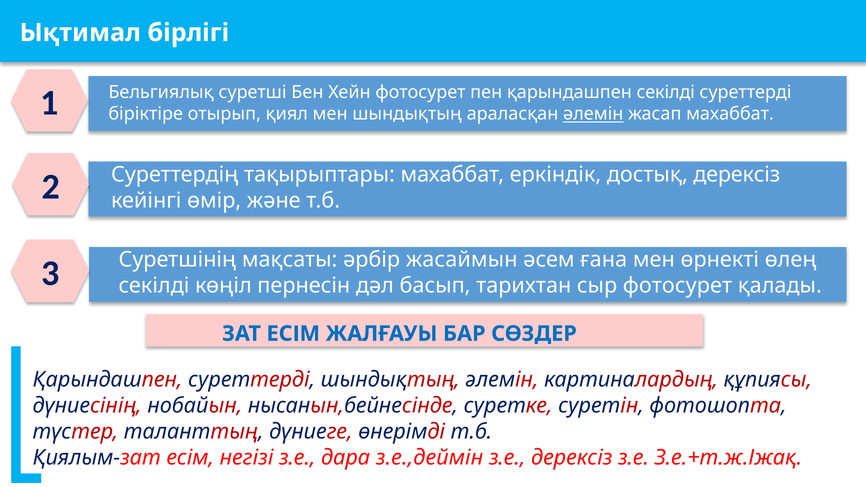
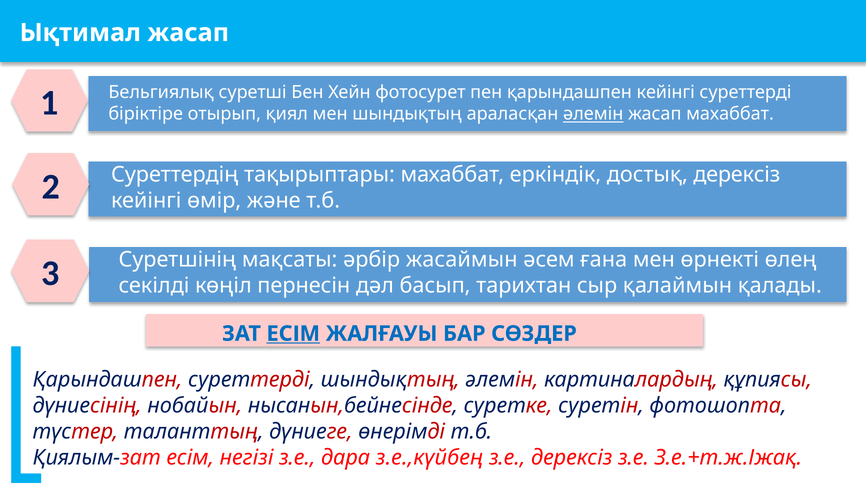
Ықтимал бірлігі: бірлігі -> жасап
қарындашпен секілді: секілді -> кейінгі
сыр фотосурет: фотосурет -> қалаймын
ЕСІМ at (293, 334) underline: none -> present
з.е.,деймін: з.е.,деймін -> з.е.,күйбең
